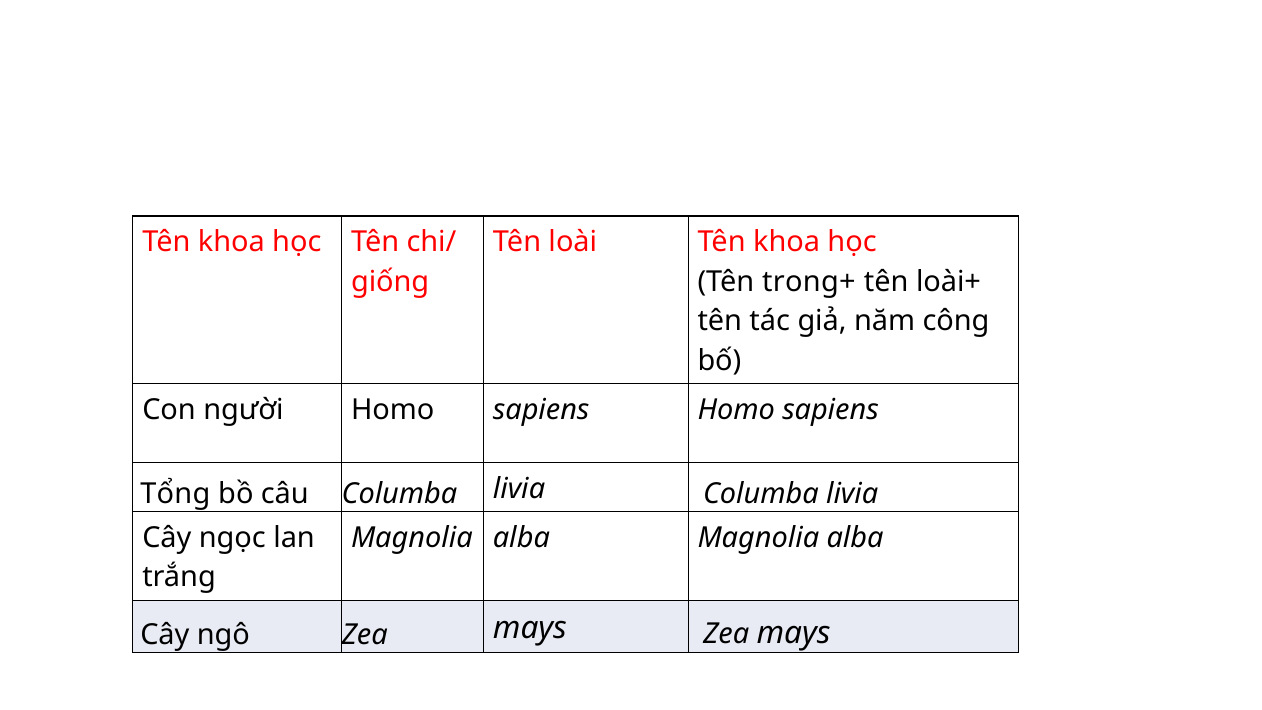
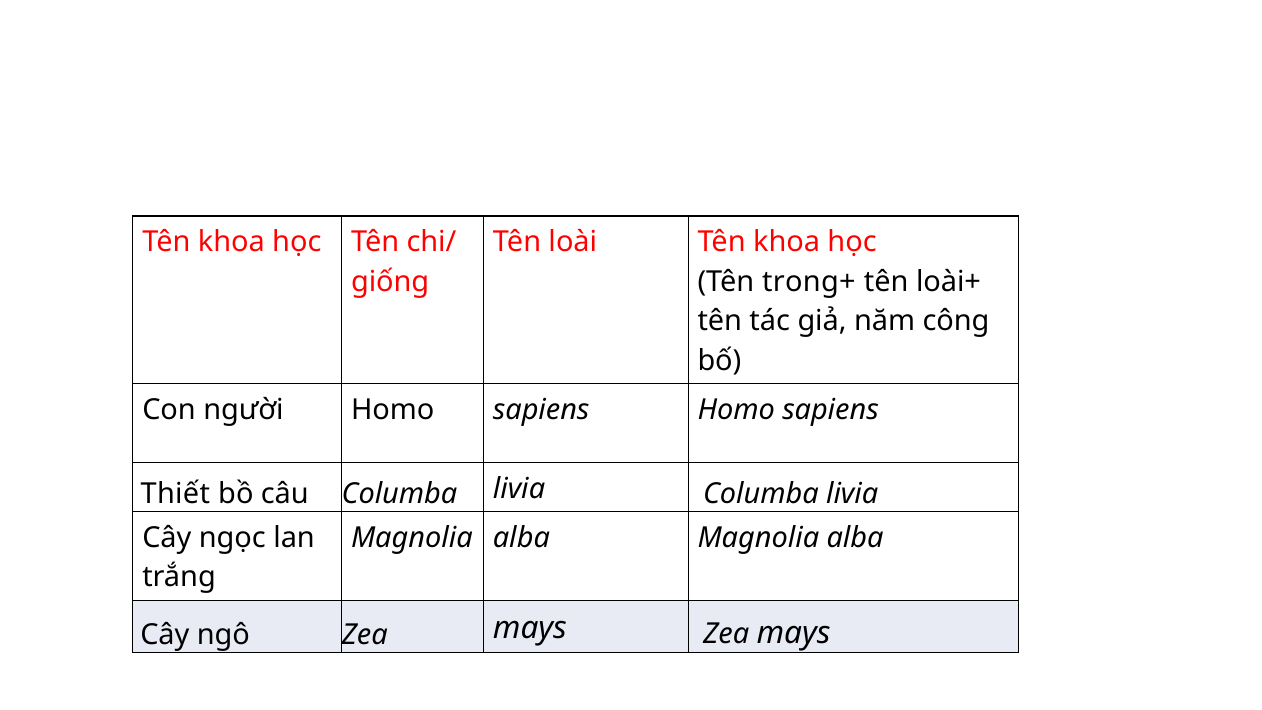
Tổng: Tổng -> Thiết
